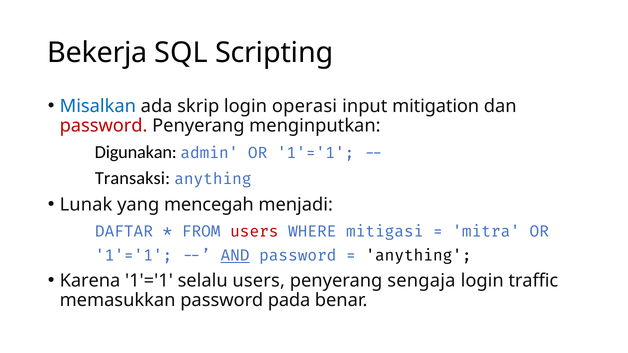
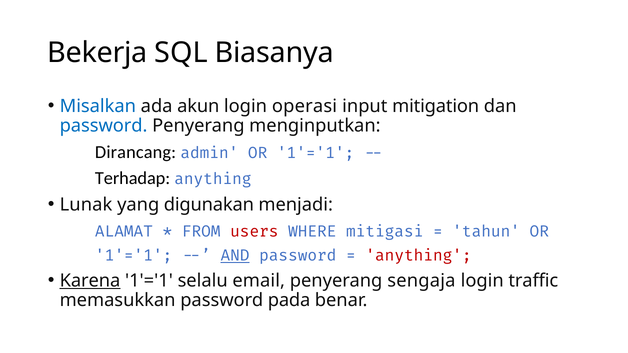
Scripting: Scripting -> Biasanya
skrip: skrip -> akun
password at (104, 126) colour: red -> blue
Digunakan: Digunakan -> Dirancang
Transaksi: Transaksi -> Terhadap
mencegah: mencegah -> digunakan
DAFTAR: DAFTAR -> ALAMAT
mitra: mitra -> tahun
anything at (419, 256) colour: black -> red
Karena underline: none -> present
selalu users: users -> email
